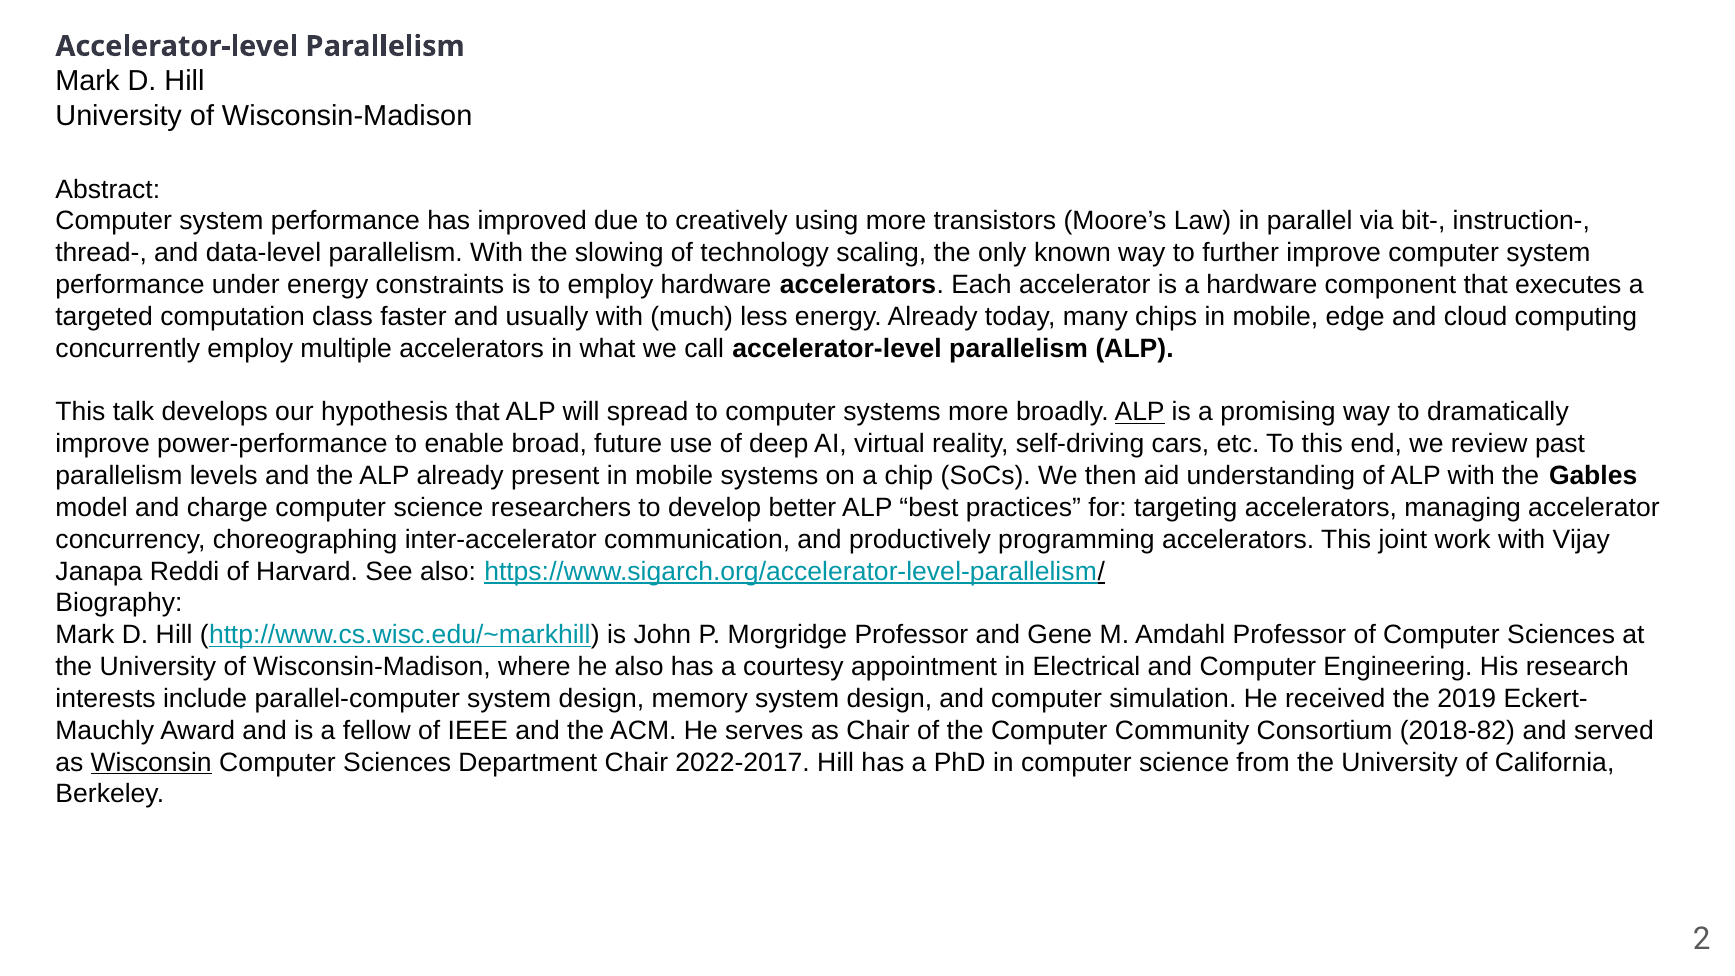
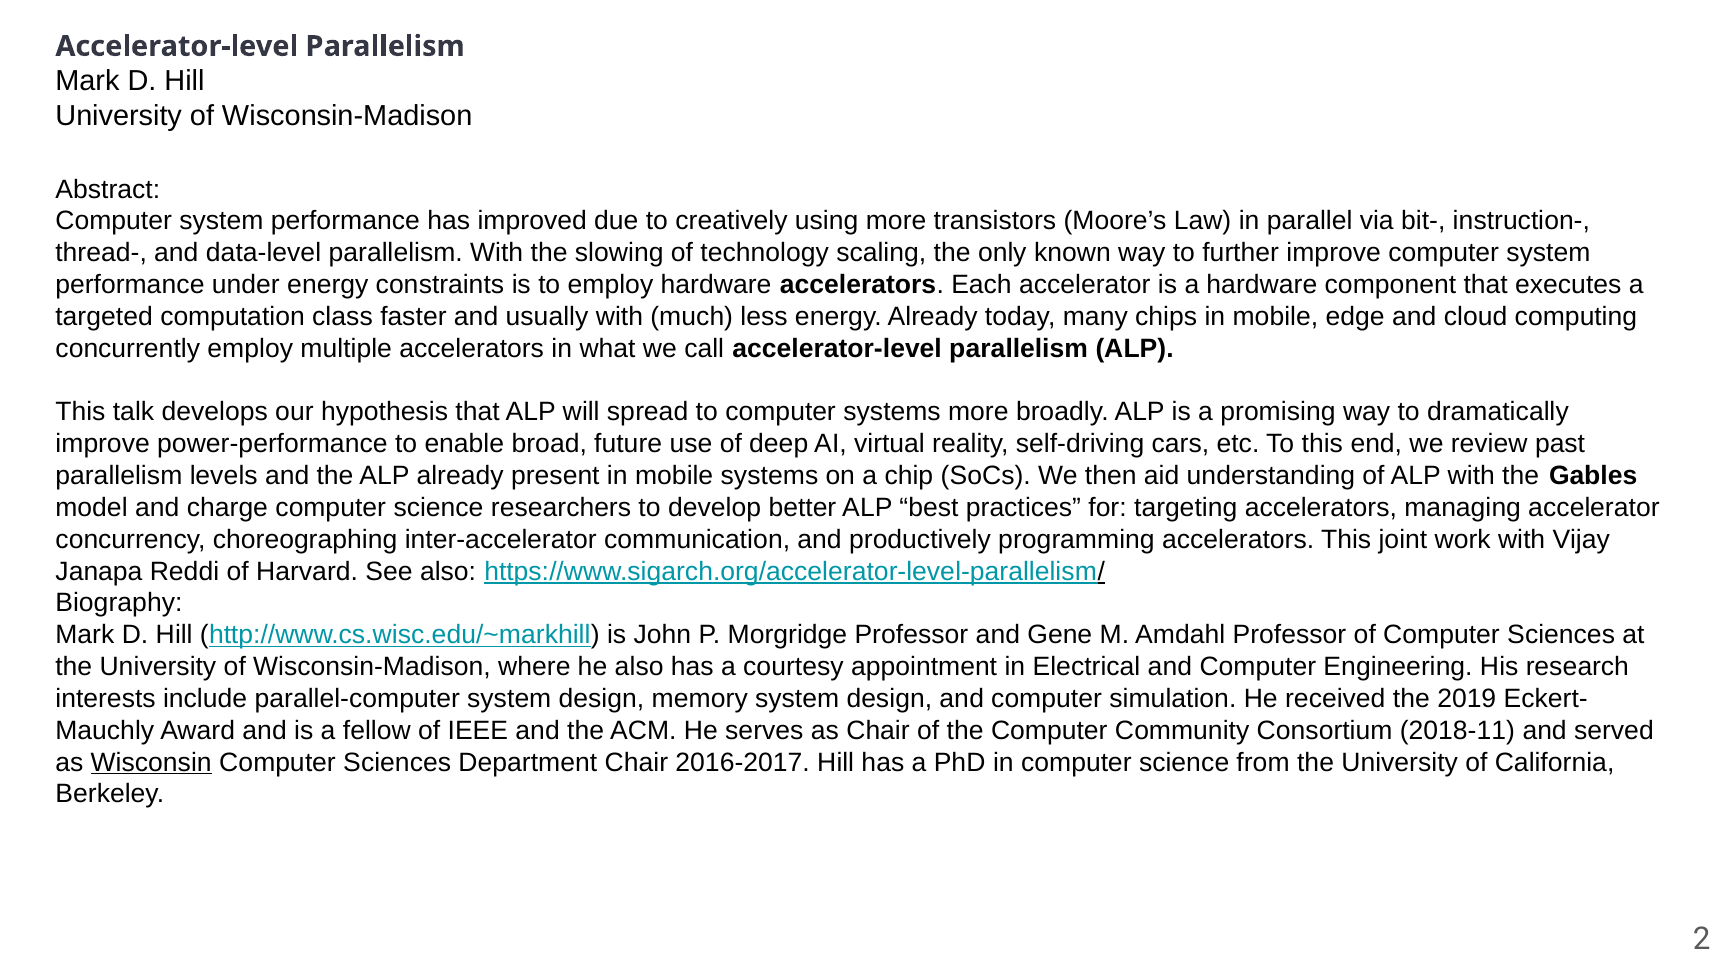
ALP at (1140, 412) underline: present -> none
2018-82: 2018-82 -> 2018-11
2022-2017: 2022-2017 -> 2016-2017
